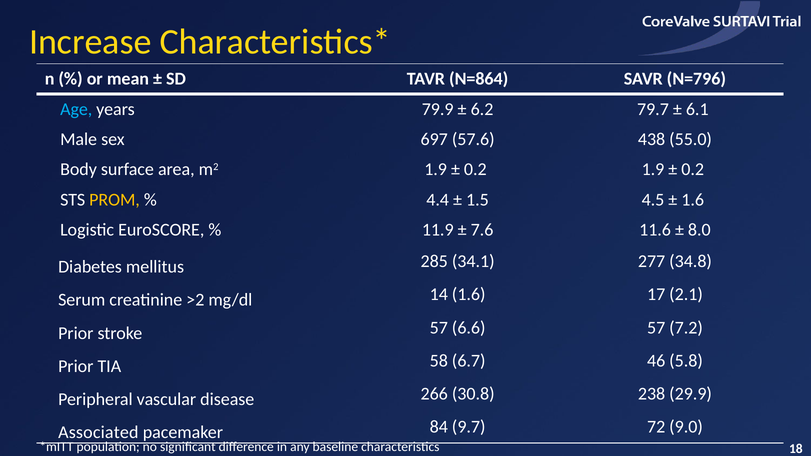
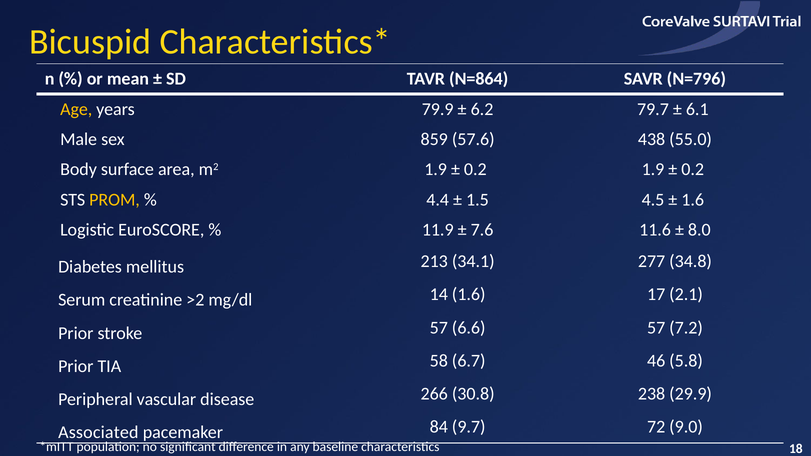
Increase: Increase -> Bicuspid
Age colour: light blue -> yellow
697: 697 -> 859
285: 285 -> 213
